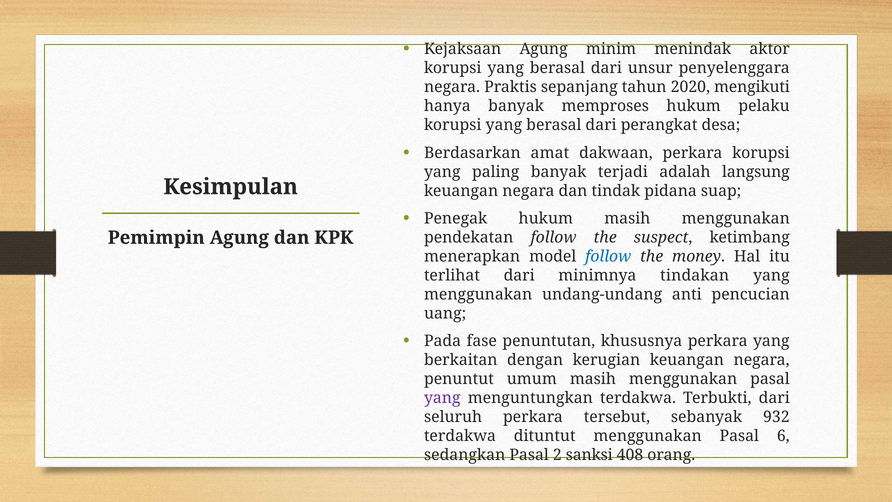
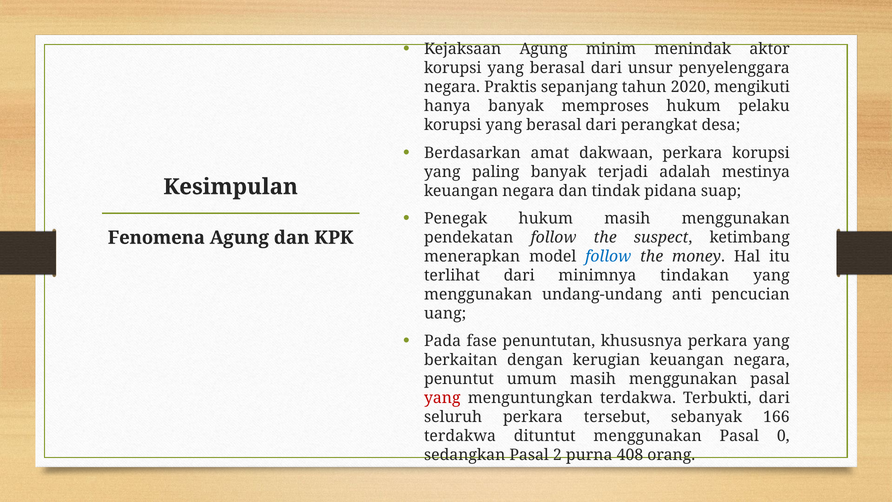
langsung: langsung -> mestinya
Pemimpin: Pemimpin -> Fenomena
yang at (442, 398) colour: purple -> red
932: 932 -> 166
6: 6 -> 0
sanksi: sanksi -> purna
